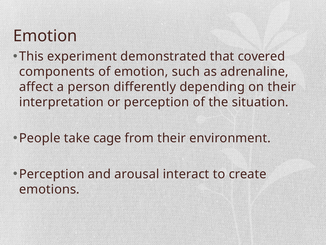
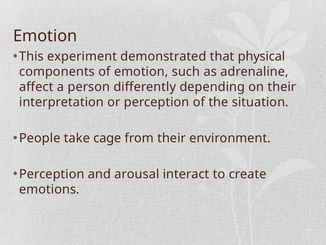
covered: covered -> physical
